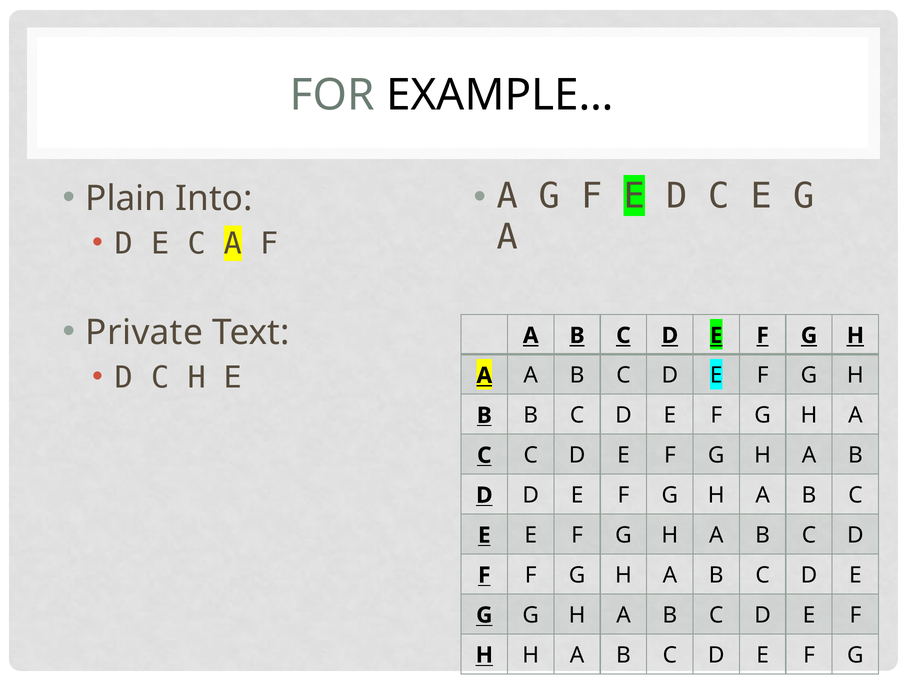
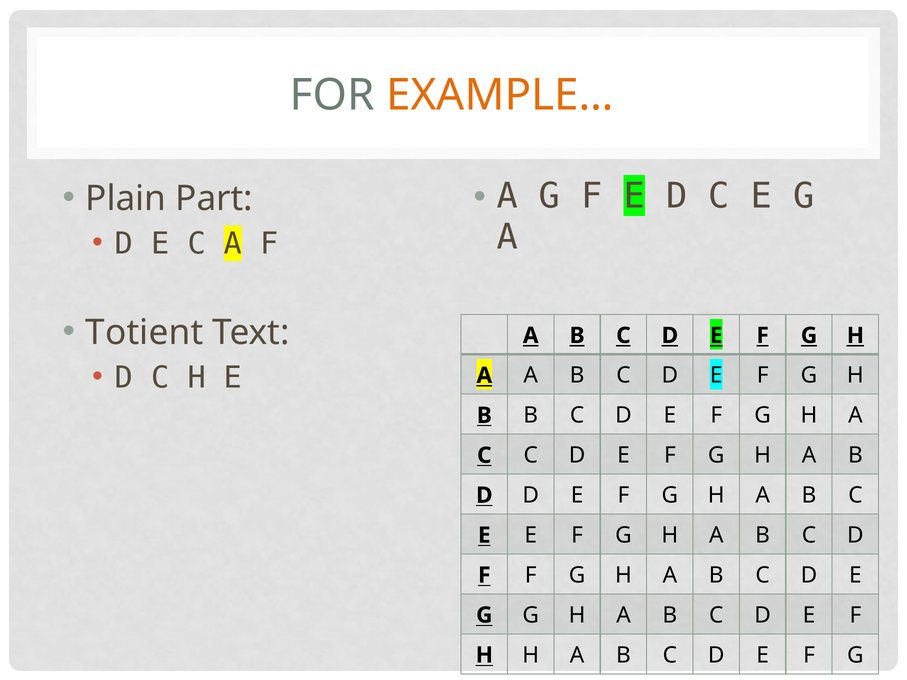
EXAMPLE… colour: black -> orange
Into: Into -> Part
Private: Private -> Totient
